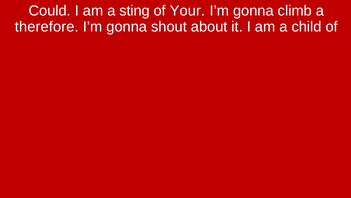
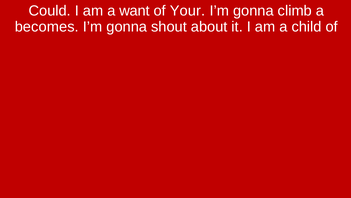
sting: sting -> want
therefore: therefore -> becomes
